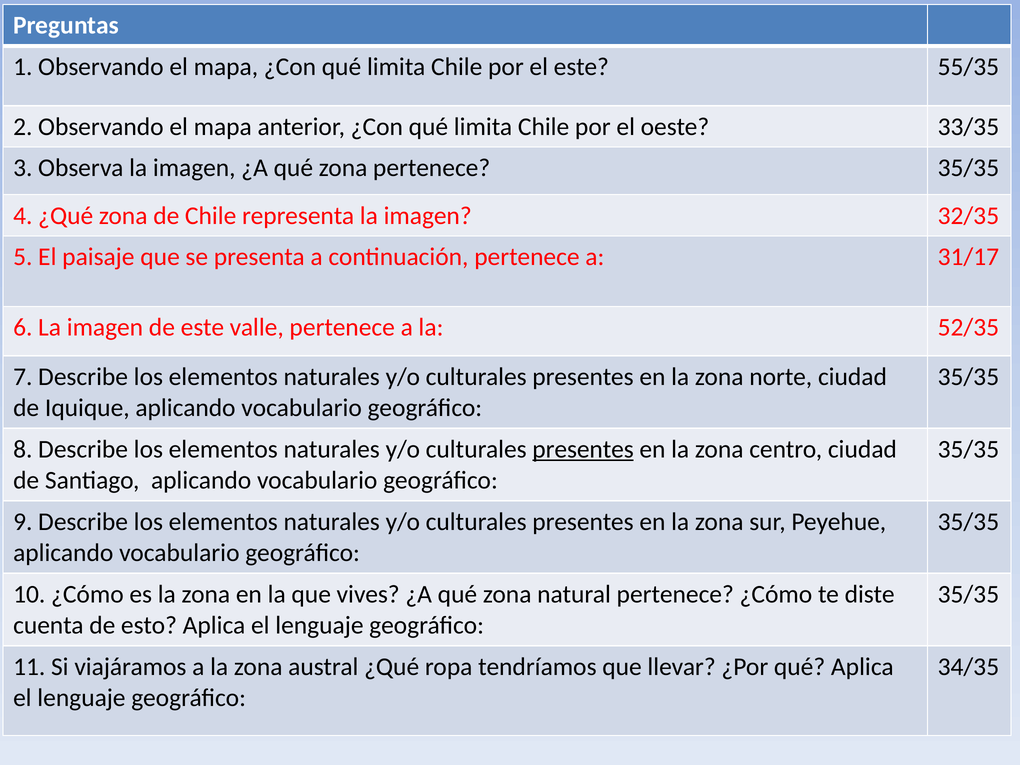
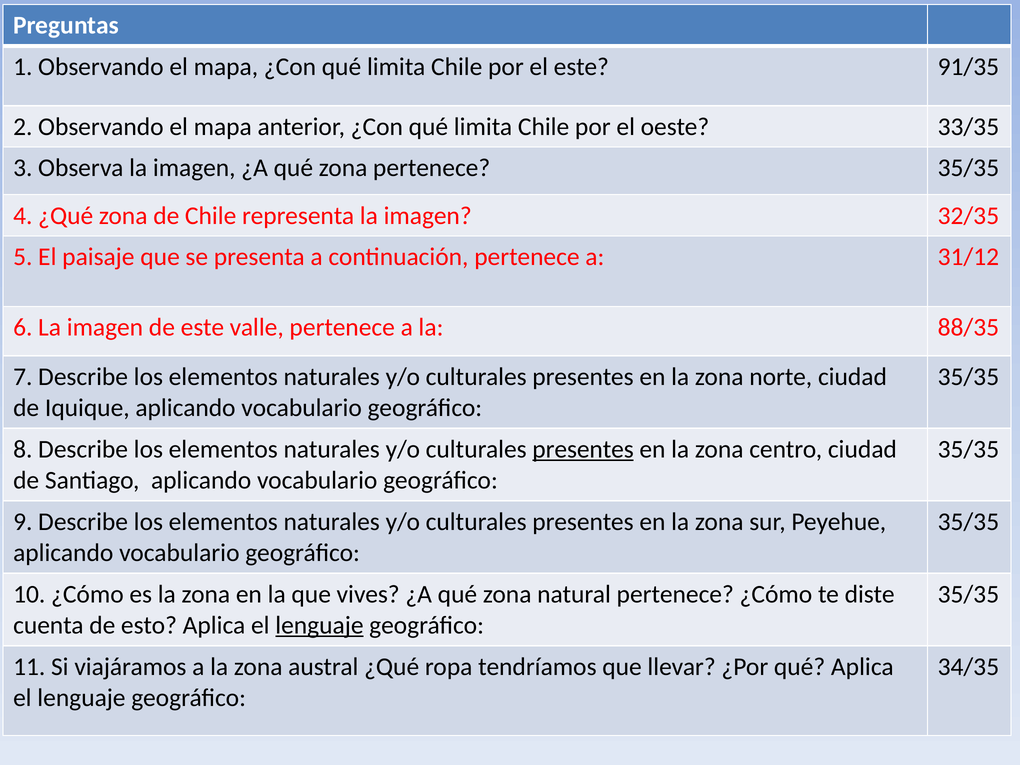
55/35: 55/35 -> 91/35
31/17: 31/17 -> 31/12
52/35: 52/35 -> 88/35
lenguaje at (319, 625) underline: none -> present
